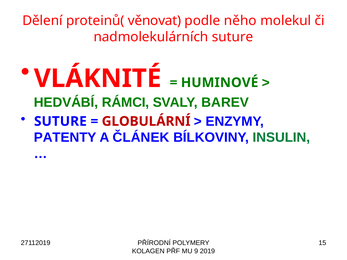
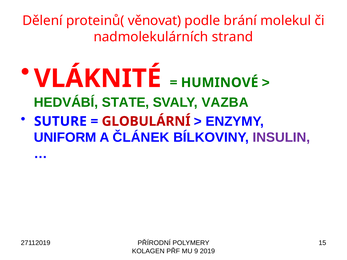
něho: něho -> brání
nadmolekulárních suture: suture -> strand
RÁMCI: RÁMCI -> STATE
BAREV: BAREV -> VAZBA
PATENTY: PATENTY -> UNIFORM
INSULIN colour: green -> purple
